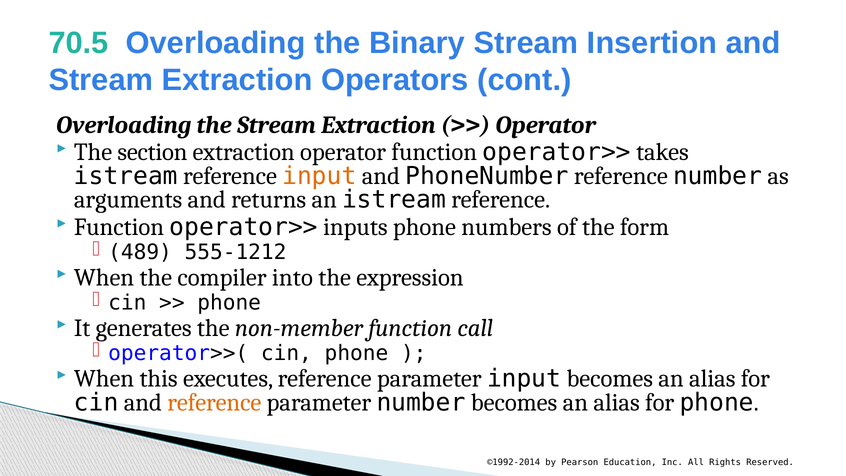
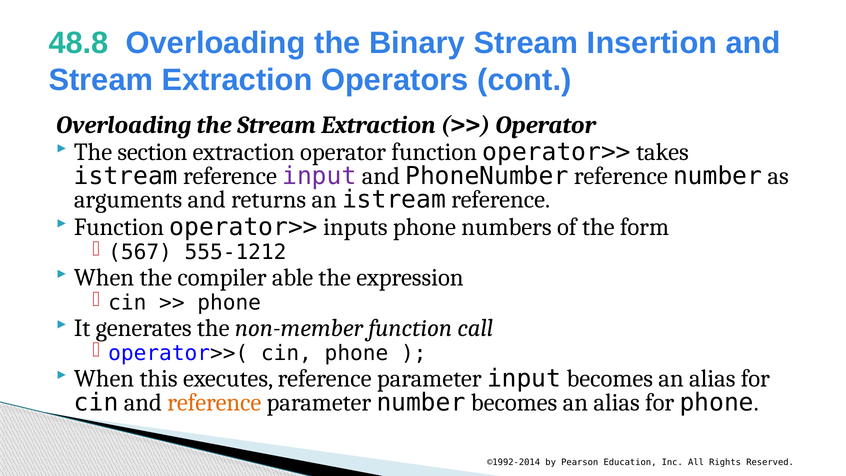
70.5: 70.5 -> 48.8
input at (319, 176) colour: orange -> purple
489: 489 -> 567
into: into -> able
